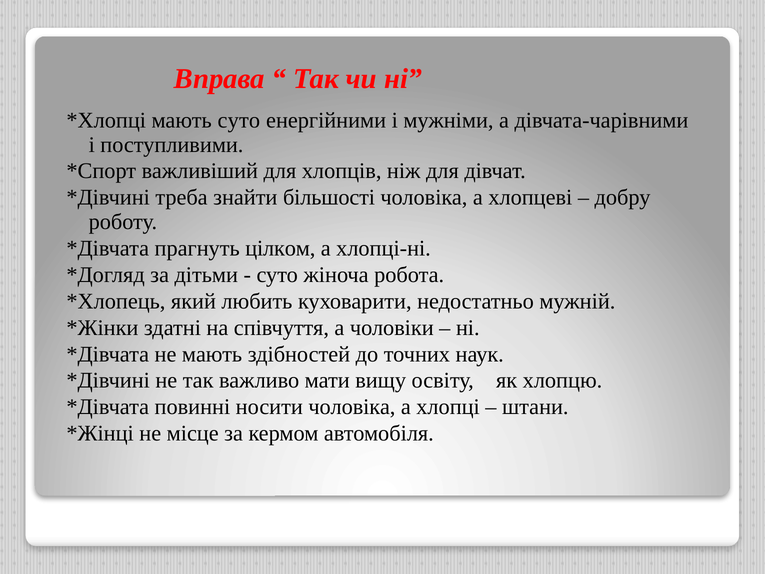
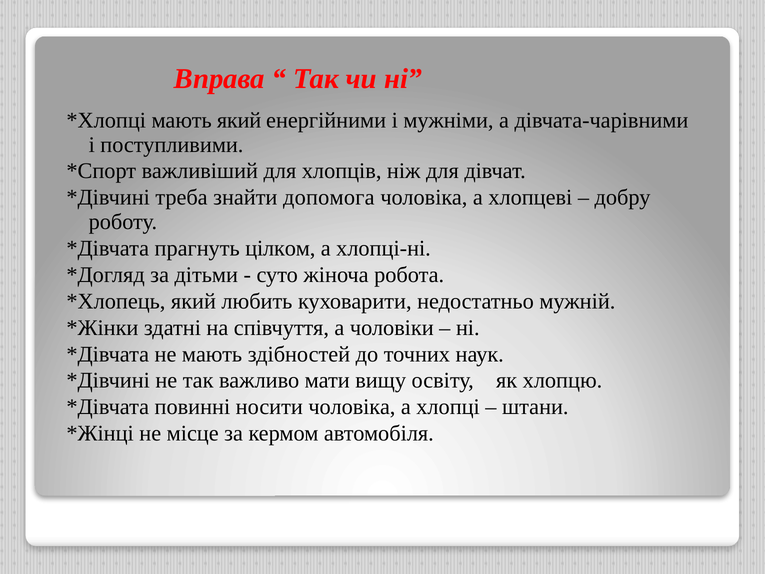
мають суто: суто -> який
більшості: більшості -> допомога
